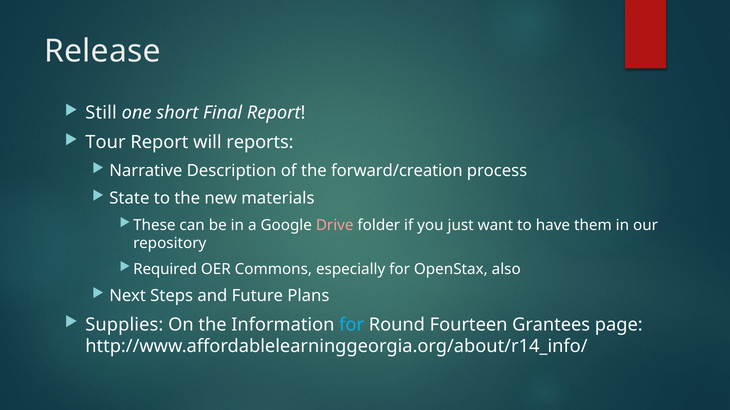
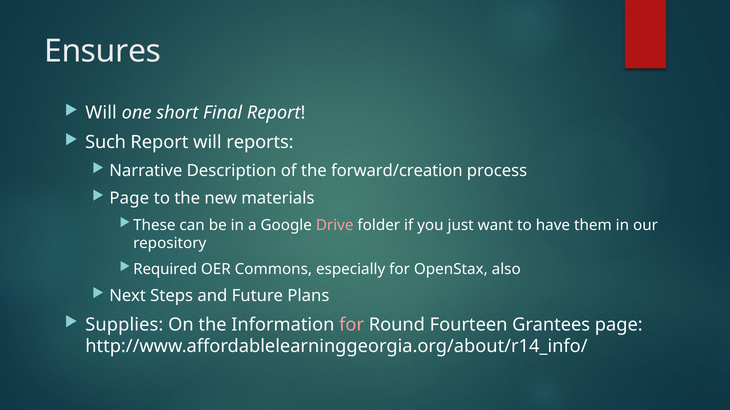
Release: Release -> Ensures
Still at (101, 113): Still -> Will
Tour: Tour -> Such
State at (129, 199): State -> Page
for at (352, 325) colour: light blue -> pink
